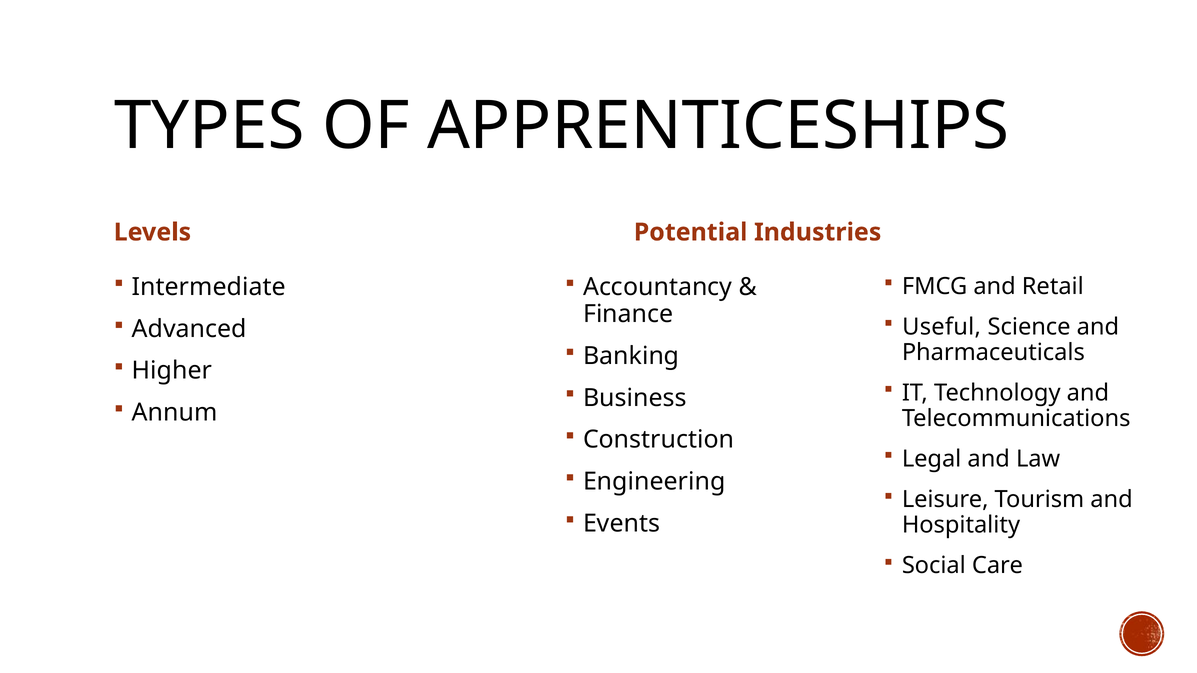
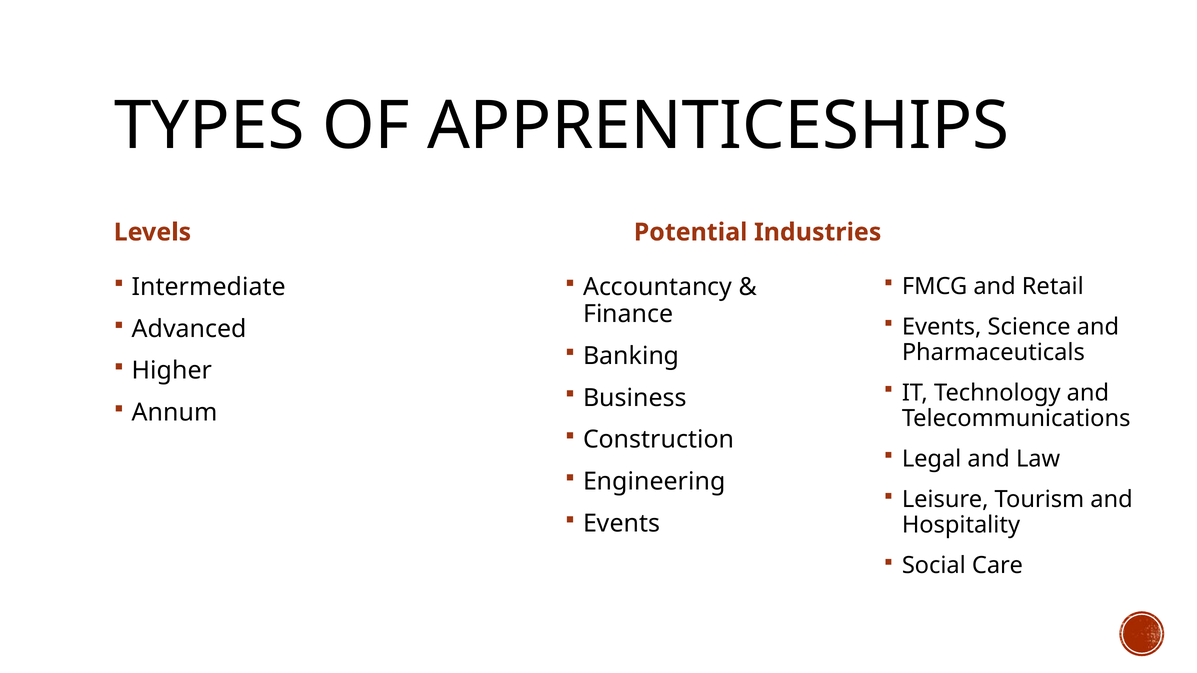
Useful at (942, 327): Useful -> Events
